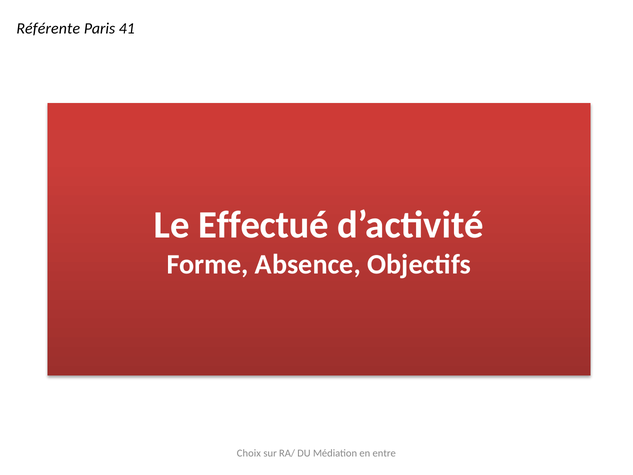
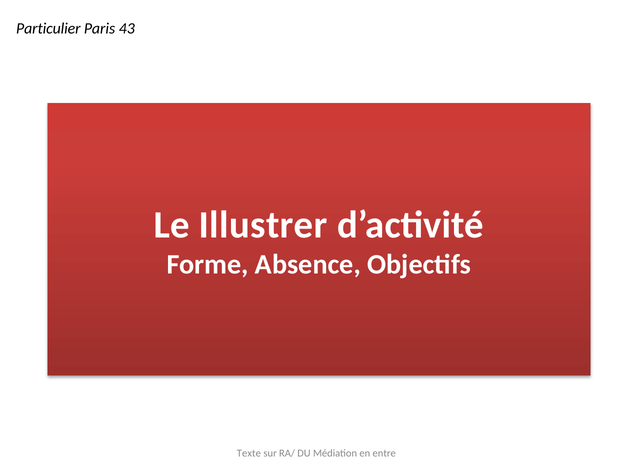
Référente: Référente -> Particulier
41: 41 -> 43
Effectué: Effectué -> Illustrer
Choix: Choix -> Texte
